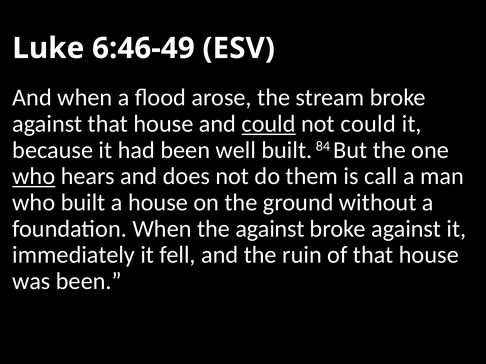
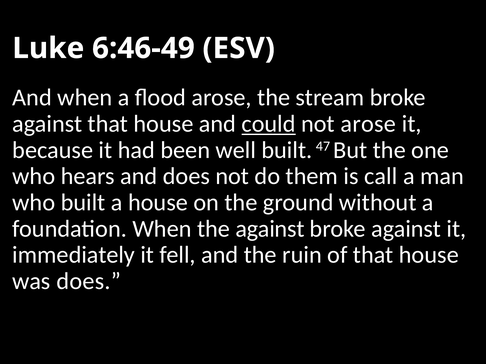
not could: could -> arose
84: 84 -> 47
who at (34, 177) underline: present -> none
was been: been -> does
